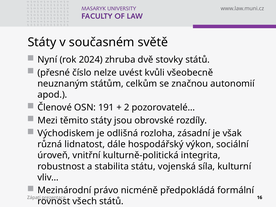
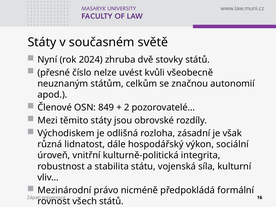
191: 191 -> 849
